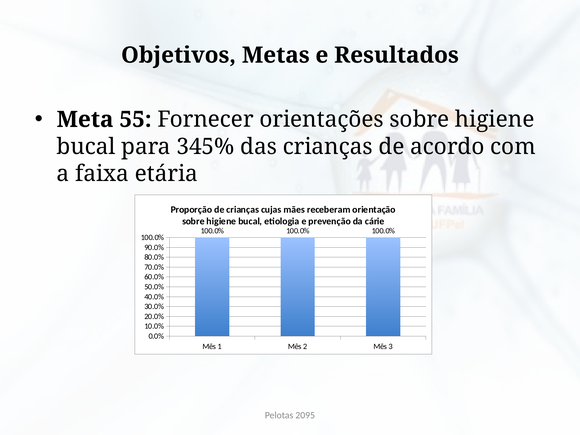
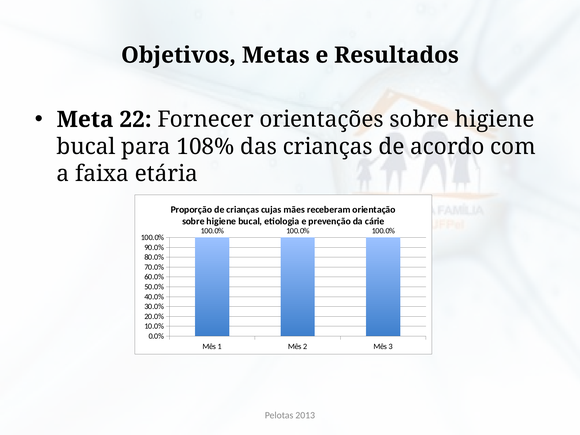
55: 55 -> 22
345%: 345% -> 108%
2095: 2095 -> 2013
